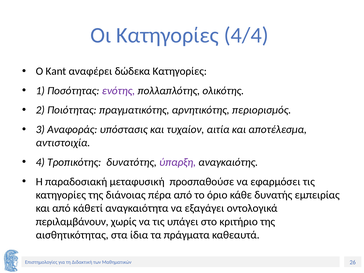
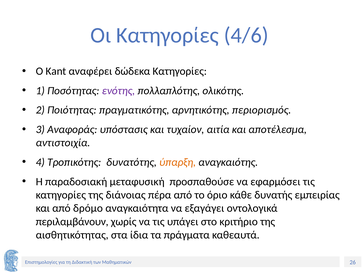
4/4: 4/4 -> 4/6
ύπαρξη colour: purple -> orange
κάθετί: κάθετί -> δρόμο
